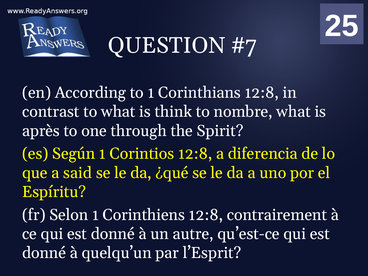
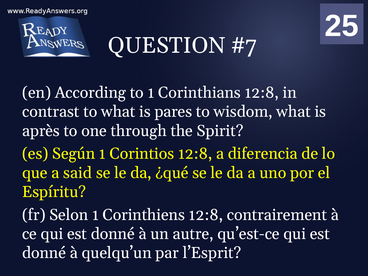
think: think -> pares
nombre: nombre -> wisdom
